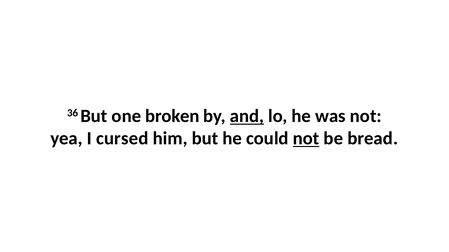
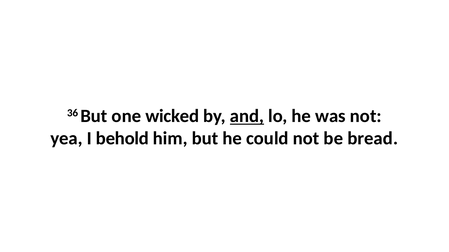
broken: broken -> wicked
cursed: cursed -> behold
not at (306, 139) underline: present -> none
